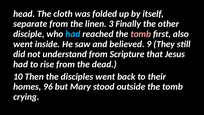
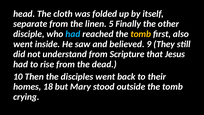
3: 3 -> 5
tomb at (141, 34) colour: pink -> yellow
96: 96 -> 18
